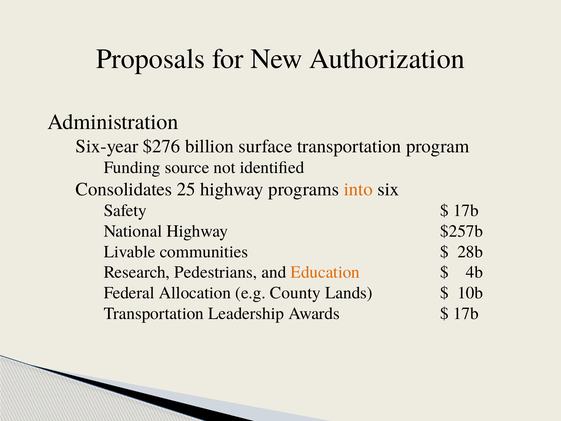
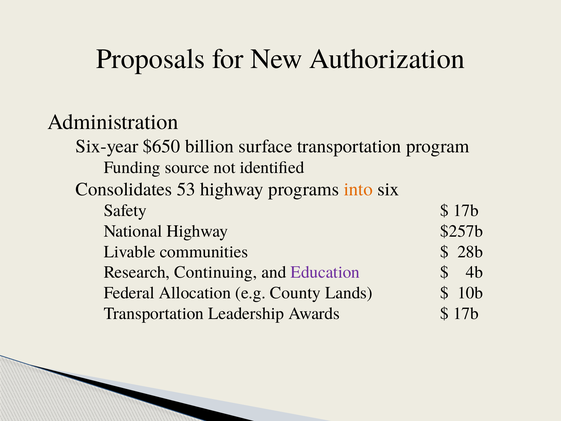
$276: $276 -> $650
25: 25 -> 53
Pedestrians: Pedestrians -> Continuing
Education colour: orange -> purple
